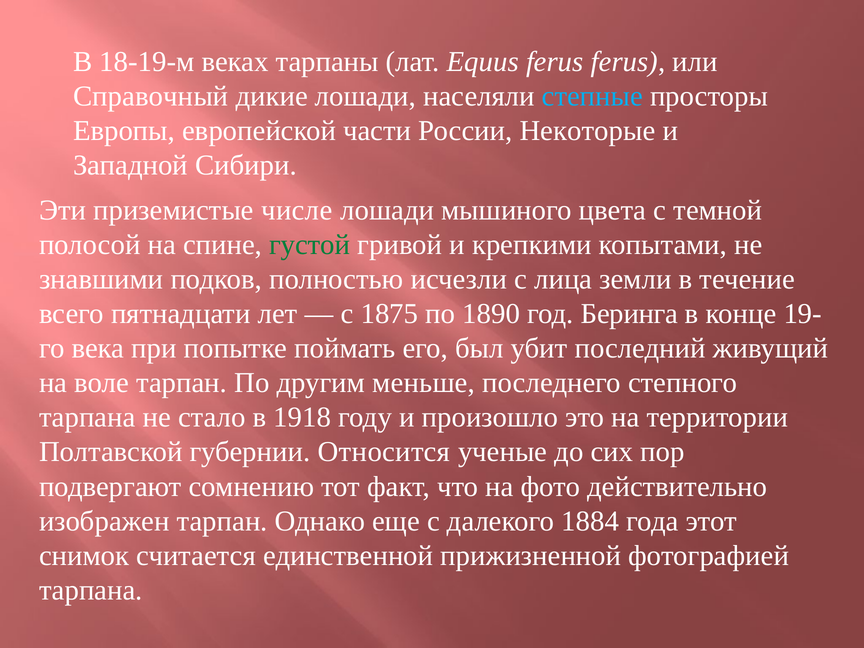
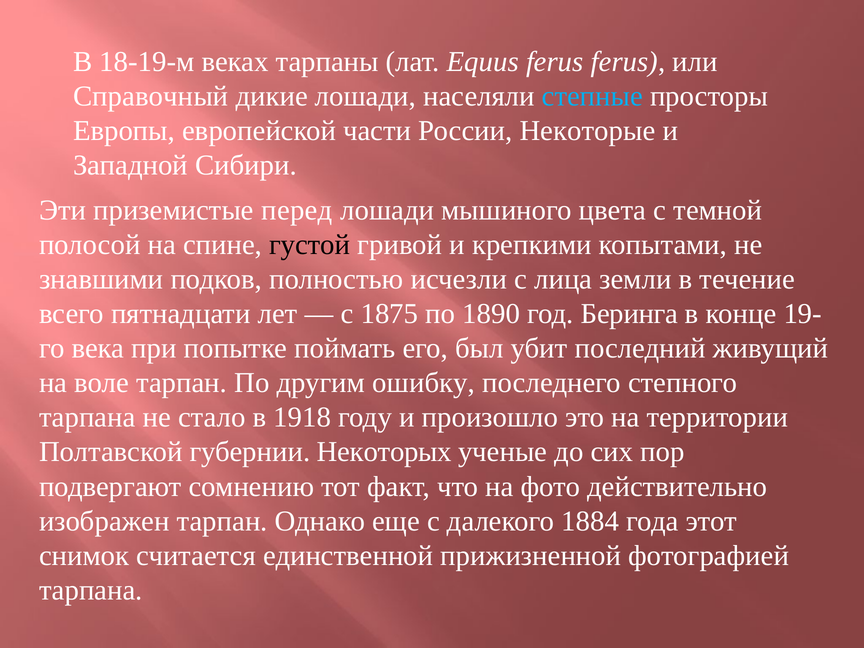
числе: числе -> перед
густой colour: green -> black
меньше: меньше -> ошибку
Относится: Относится -> Некоторых
